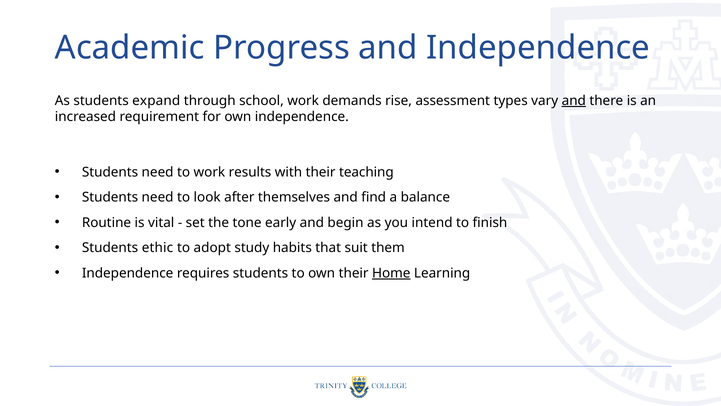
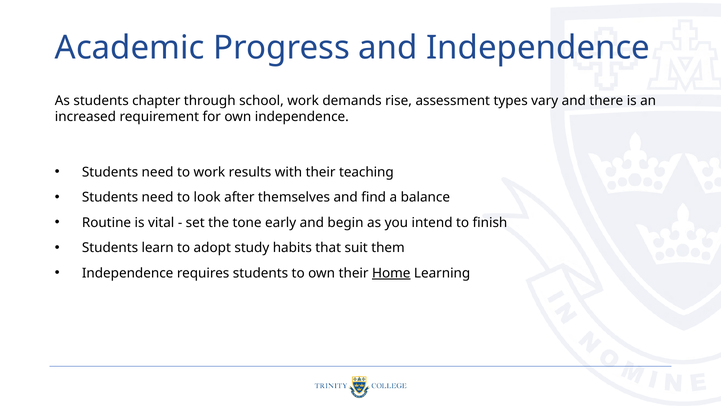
expand: expand -> chapter
and at (574, 101) underline: present -> none
ethic: ethic -> learn
